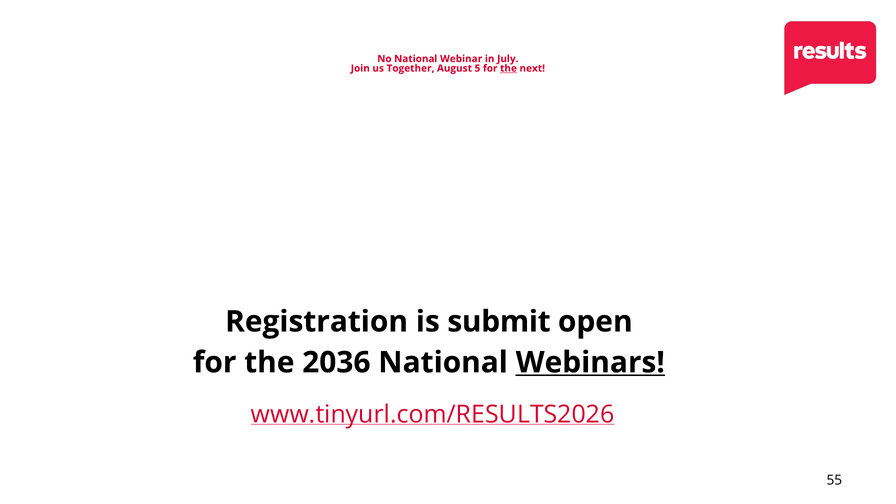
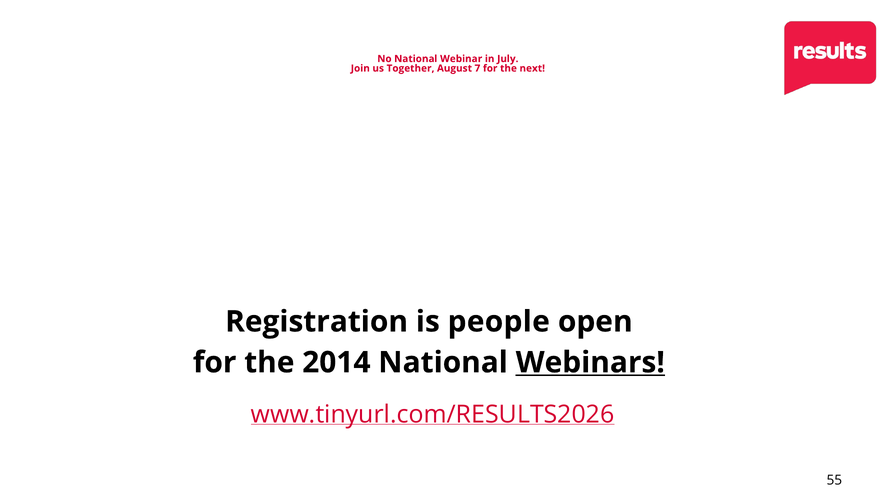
5: 5 -> 7
the at (508, 68) underline: present -> none
submit: submit -> people
2036: 2036 -> 2014
